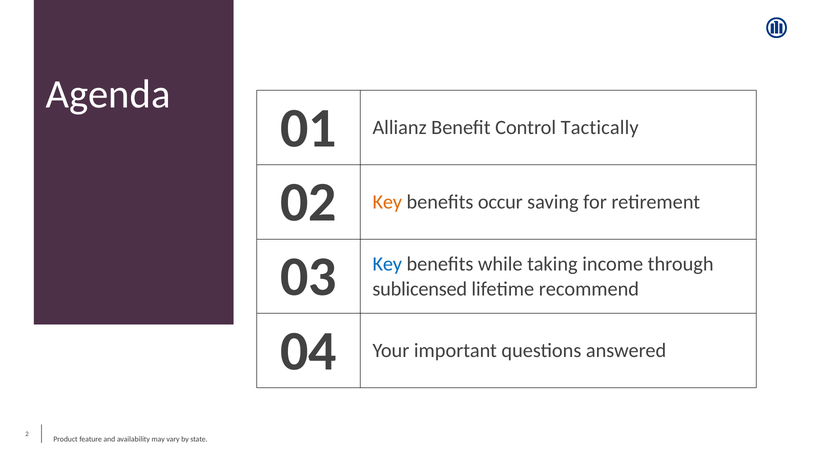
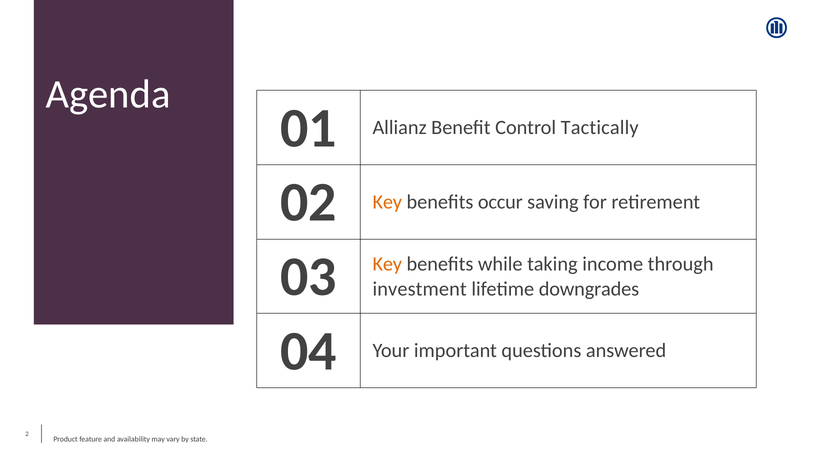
Key at (387, 264) colour: blue -> orange
sublicensed: sublicensed -> investment
recommend: recommend -> downgrades
